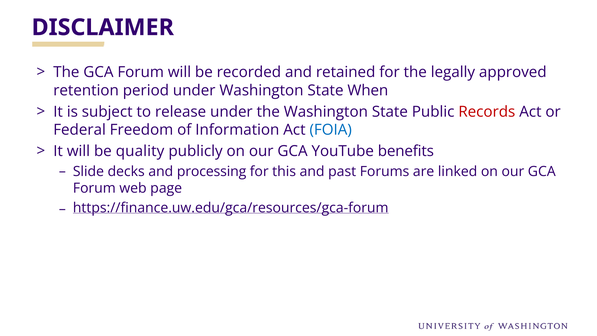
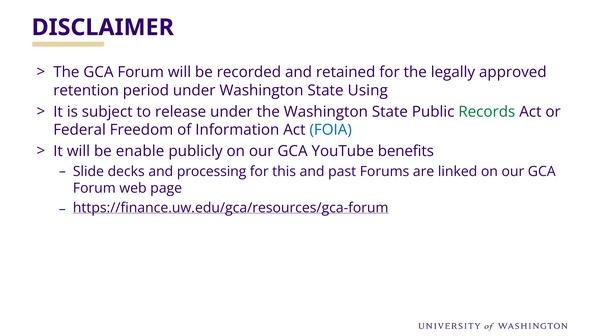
When: When -> Using
Records colour: red -> green
quality: quality -> enable
